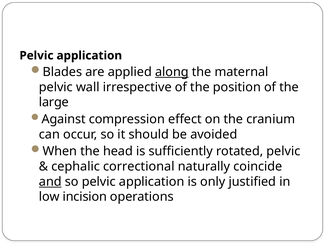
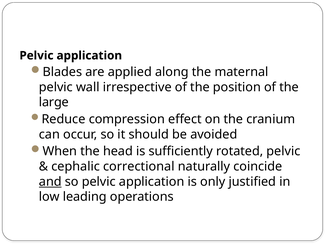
along underline: present -> none
Against: Against -> Reduce
incision: incision -> leading
